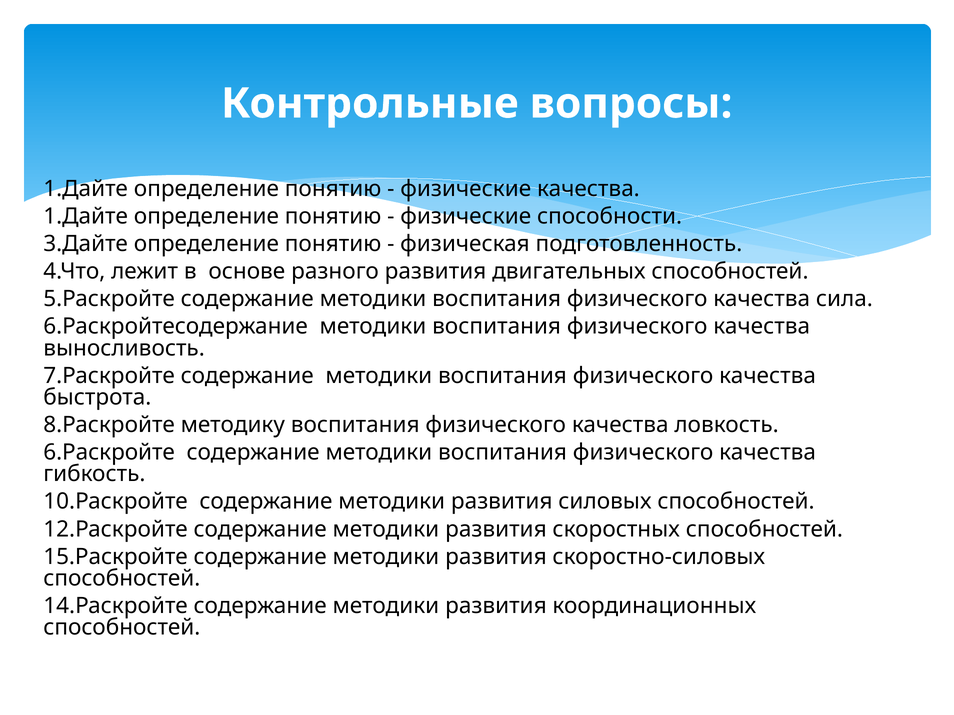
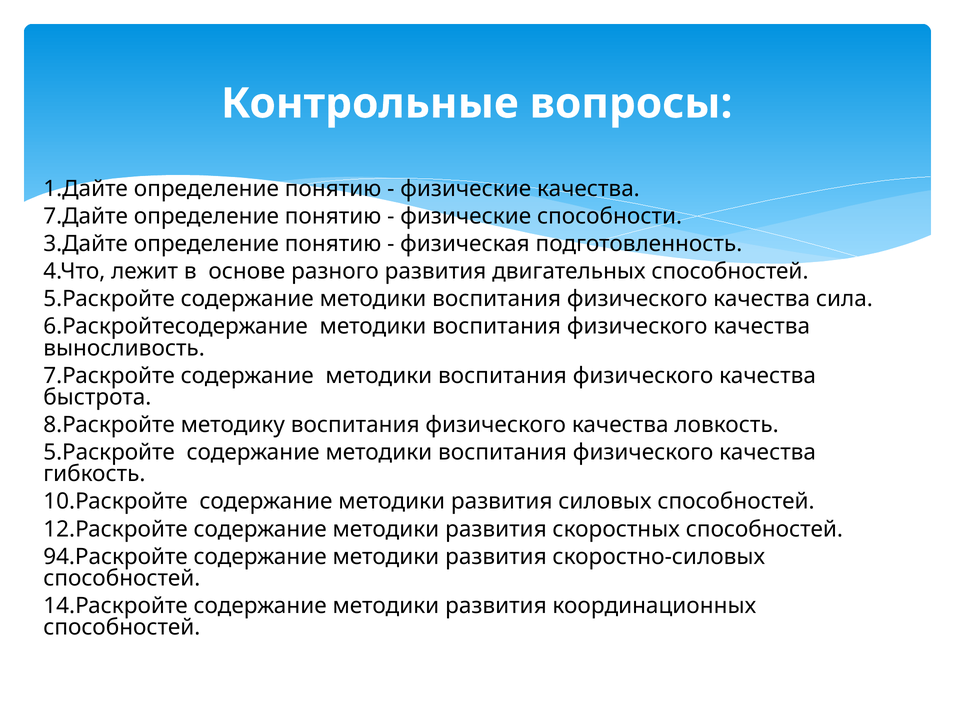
1.Дайте at (86, 216): 1.Дайте -> 7.Дайте
6.Раскройте at (109, 453): 6.Раскройте -> 5.Раскройте
15.Раскройте: 15.Раскройте -> 94.Раскройте
